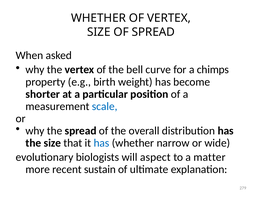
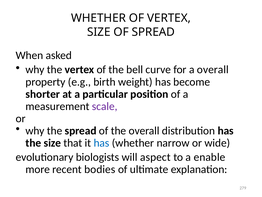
a chimps: chimps -> overall
scale colour: blue -> purple
matter: matter -> enable
sustain: sustain -> bodies
